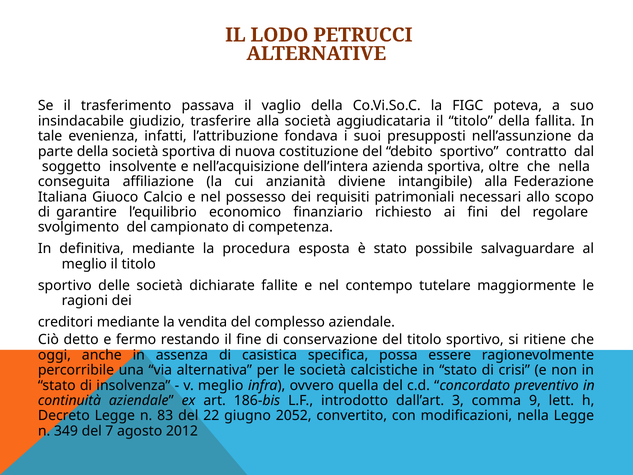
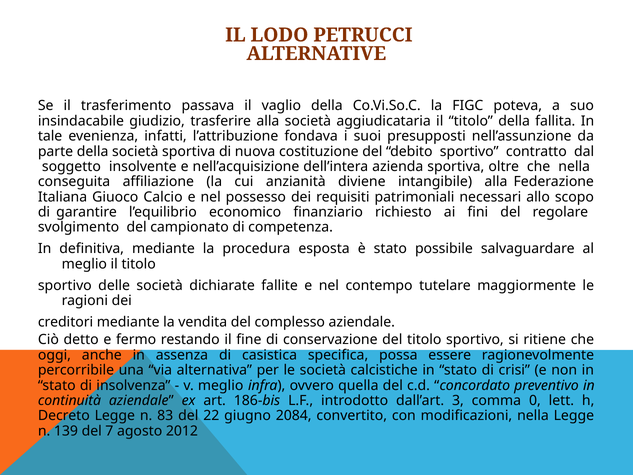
9: 9 -> 0
2052: 2052 -> 2084
349: 349 -> 139
